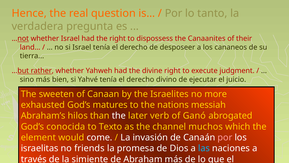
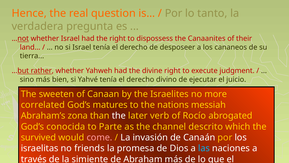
exhausted: exhausted -> correlated
hilos: hilos -> zona
Ganó: Ganó -> Rocío
Texto: Texto -> Parte
muchos: muchos -> descrito
element: element -> survived
come colour: white -> pink
por at (225, 137) colour: pink -> yellow
